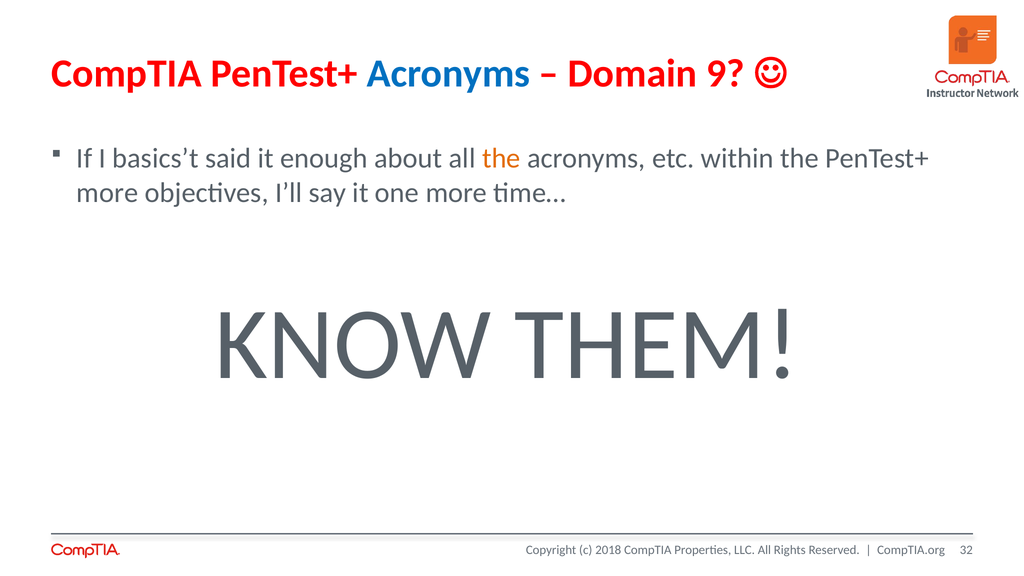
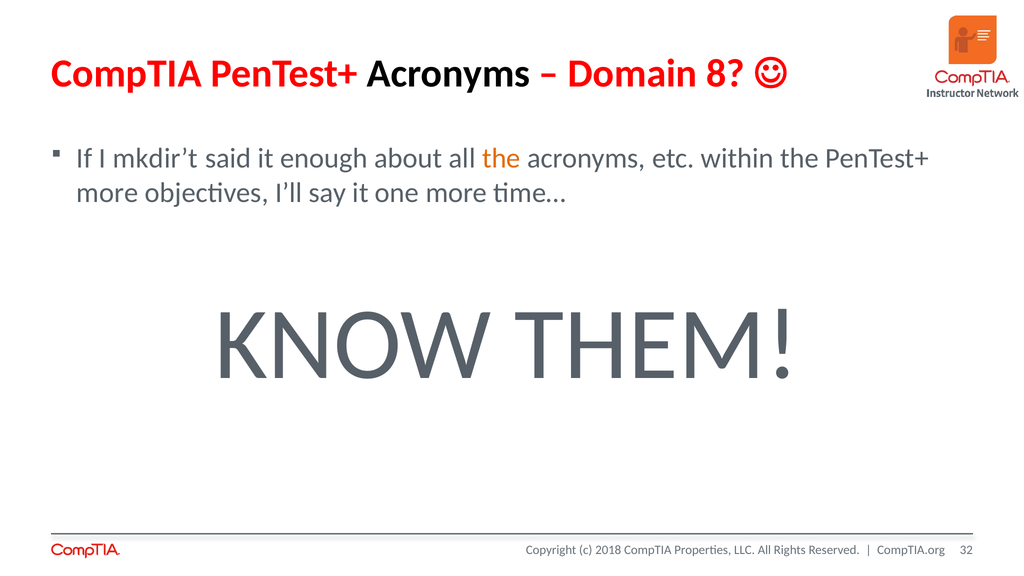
Acronyms at (448, 74) colour: blue -> black
9: 9 -> 8
basics’t: basics’t -> mkdir’t
